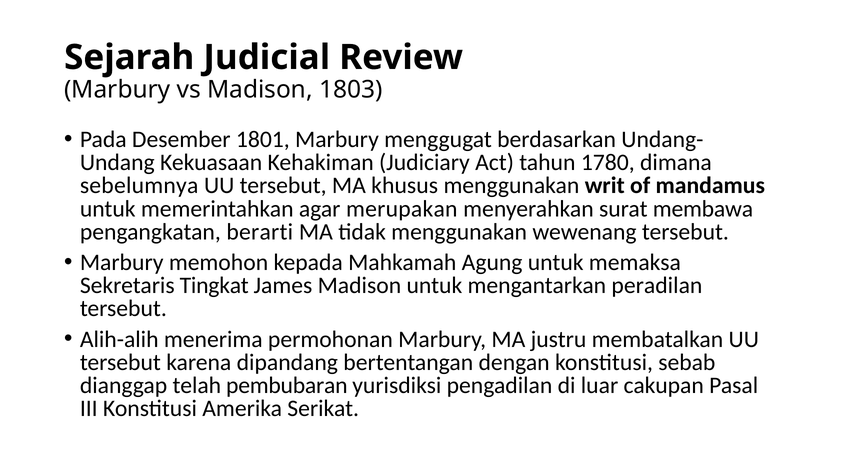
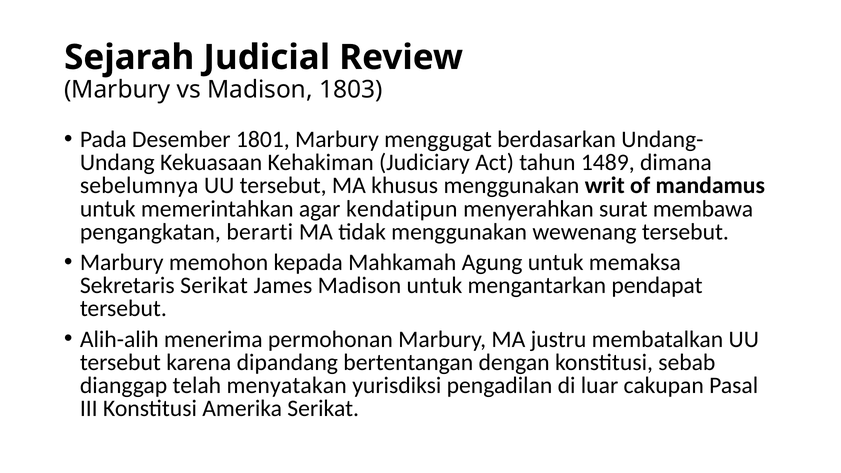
1780: 1780 -> 1489
merupakan: merupakan -> kendatipun
Sekretaris Tingkat: Tingkat -> Serikat
peradilan: peradilan -> pendapat
pembubaran: pembubaran -> menyatakan
